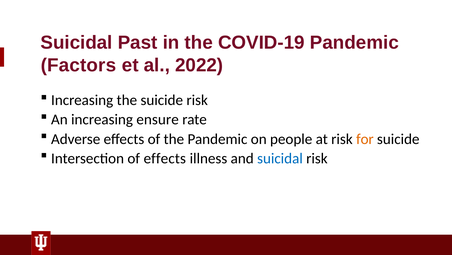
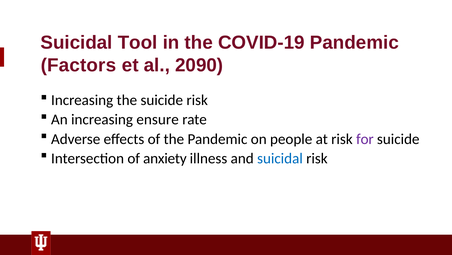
Past: Past -> Tool
2022: 2022 -> 2090
for colour: orange -> purple
of effects: effects -> anxiety
